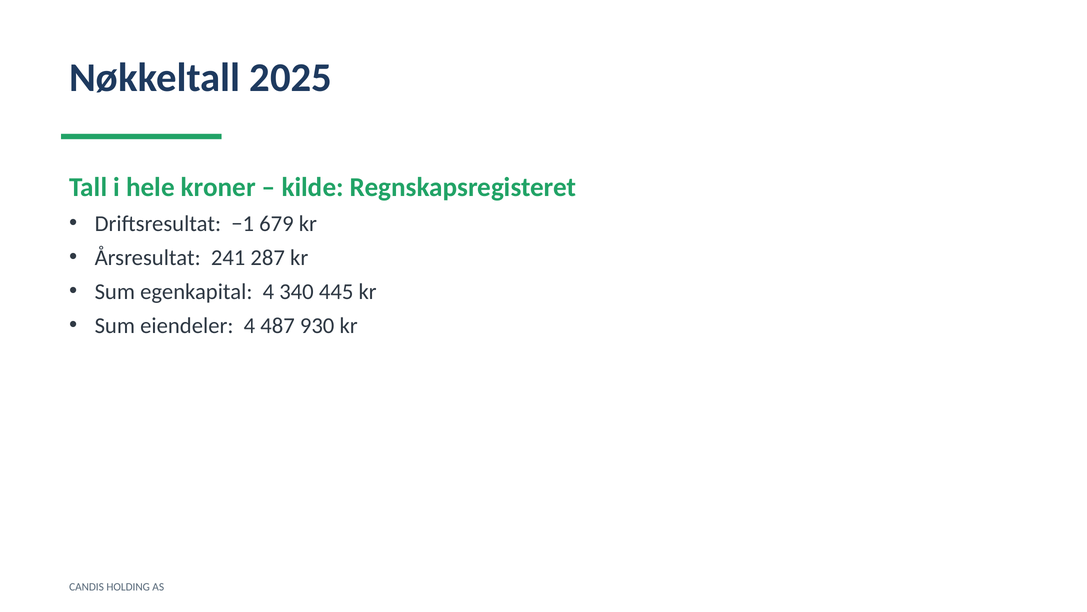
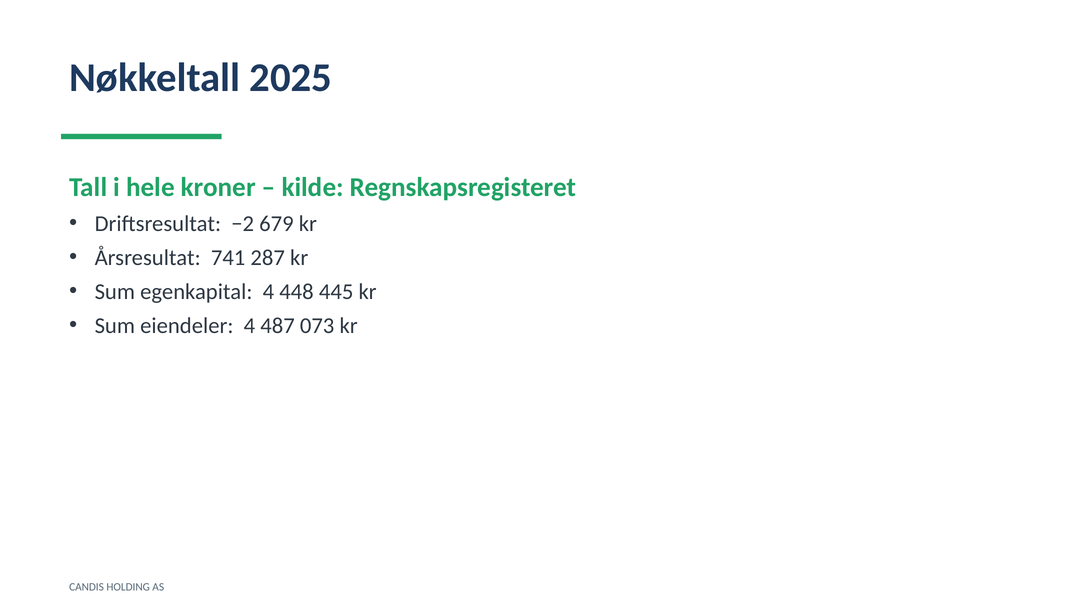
−1: −1 -> −2
241: 241 -> 741
340: 340 -> 448
930: 930 -> 073
